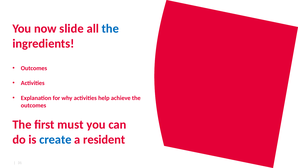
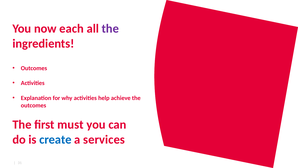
slide: slide -> each
the at (110, 29) colour: blue -> purple
resident: resident -> services
